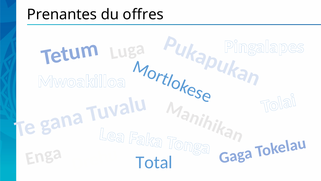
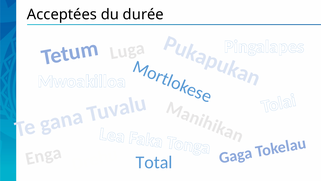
Prenantes: Prenantes -> Acceptées
offres: offres -> durée
